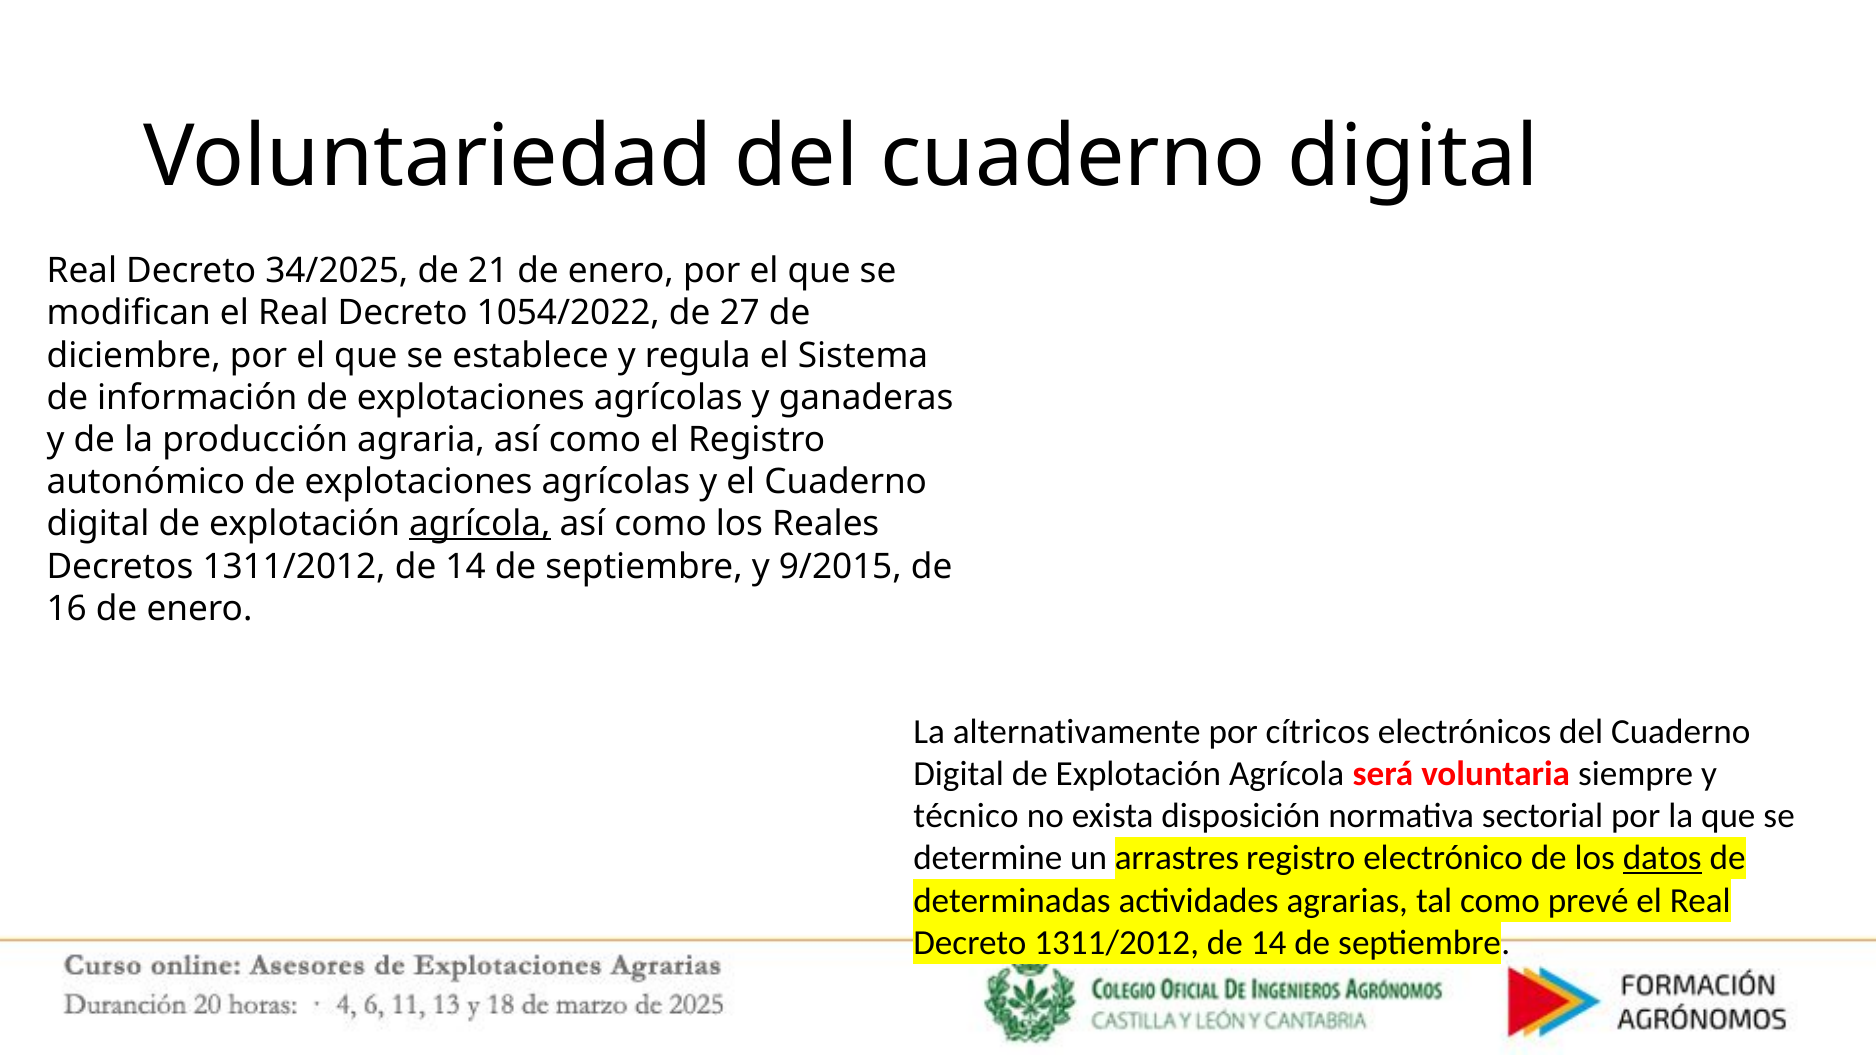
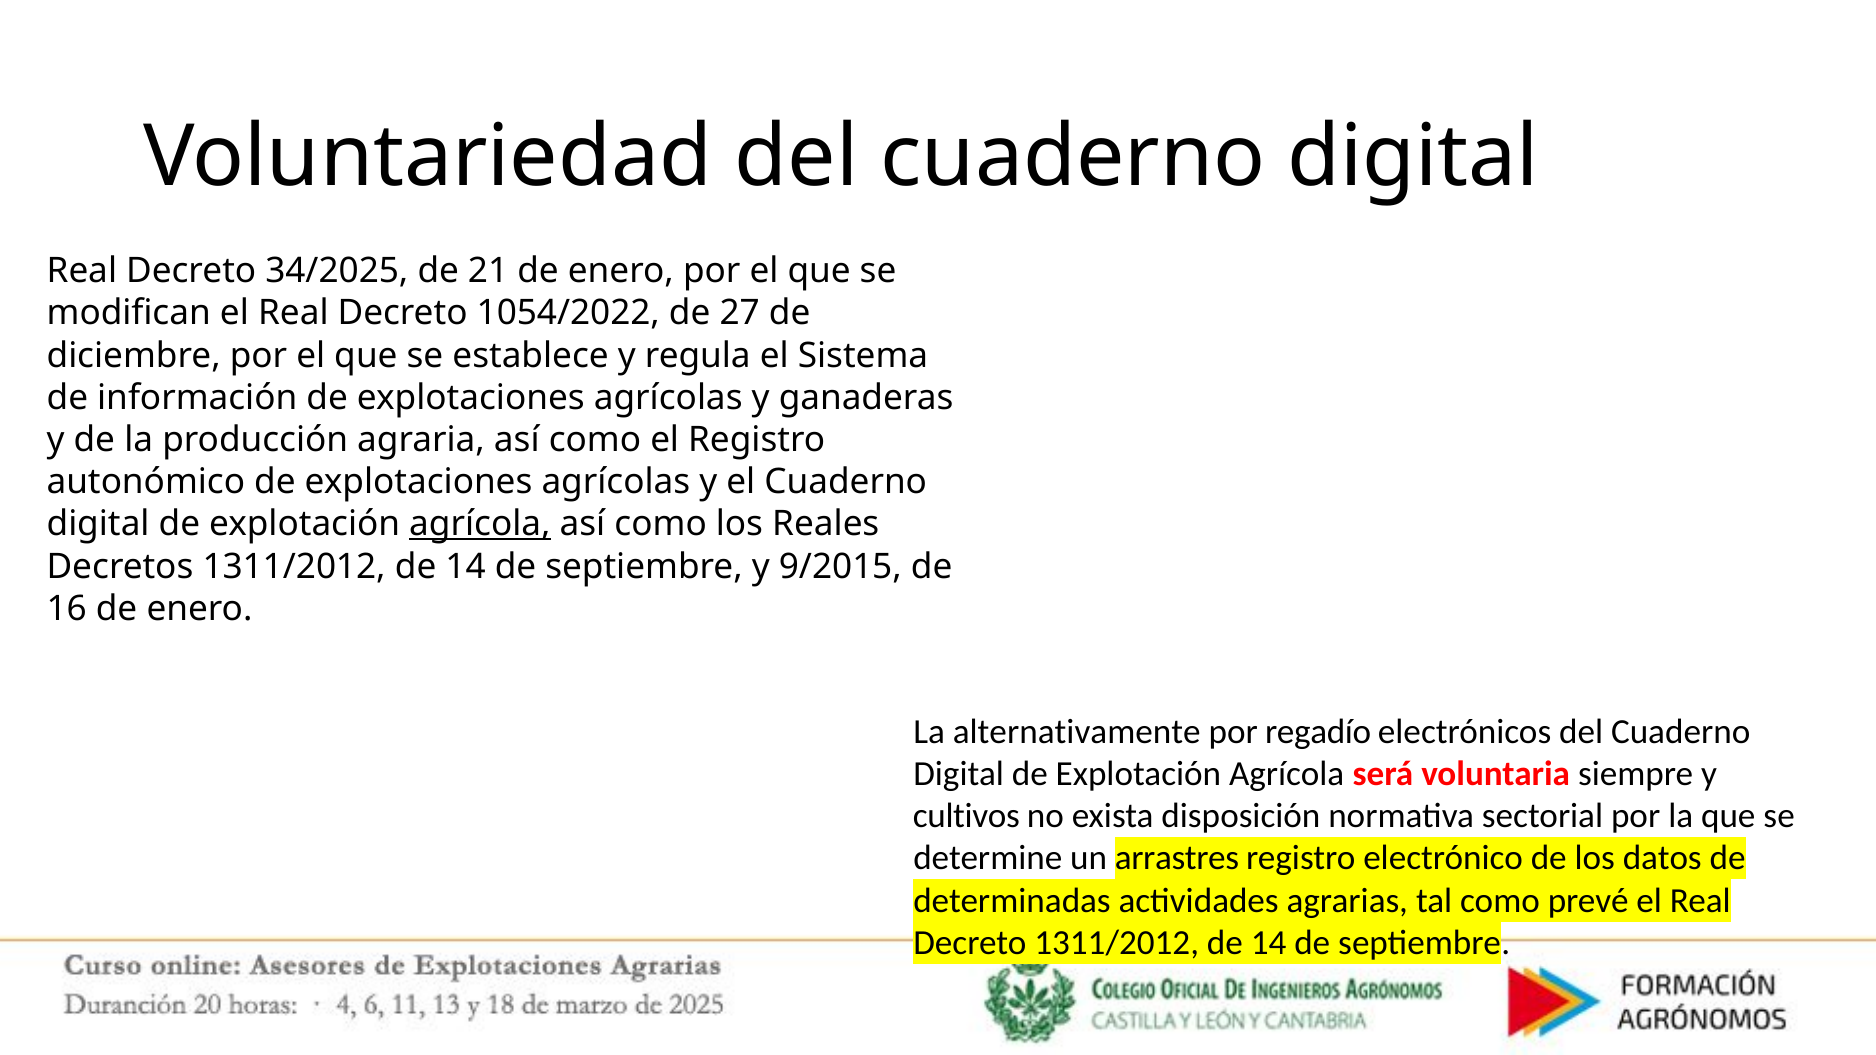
cítricos: cítricos -> regadío
técnico: técnico -> cultivos
datos underline: present -> none
